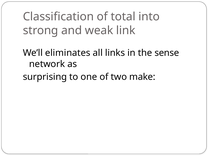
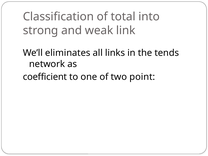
sense: sense -> tends
surprising: surprising -> coefficient
make: make -> point
